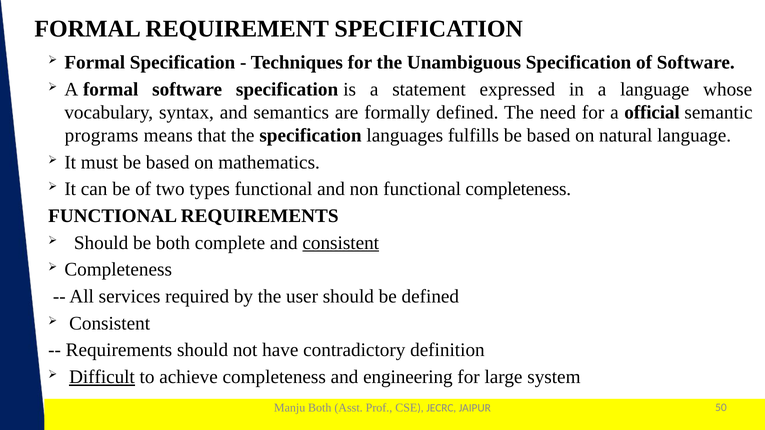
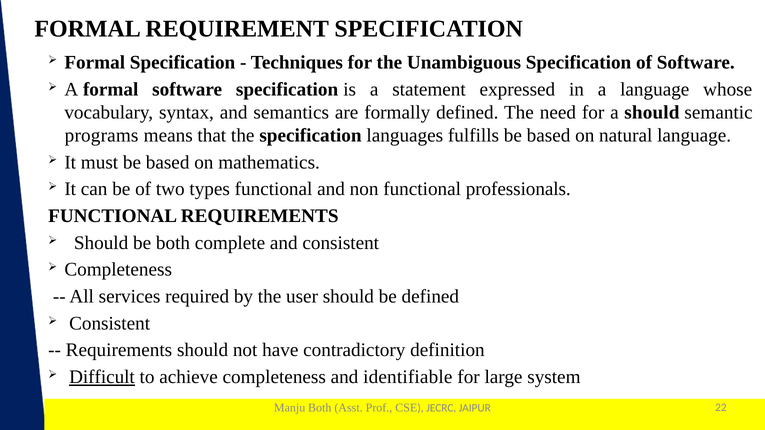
a official: official -> should
functional completeness: completeness -> professionals
consistent at (341, 243) underline: present -> none
engineering: engineering -> identifiable
50: 50 -> 22
